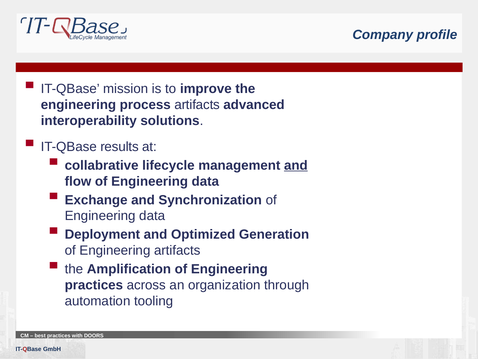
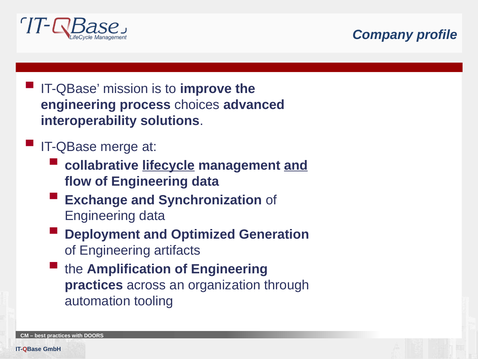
process artifacts: artifacts -> choices
results: results -> merge
lifecycle underline: none -> present
